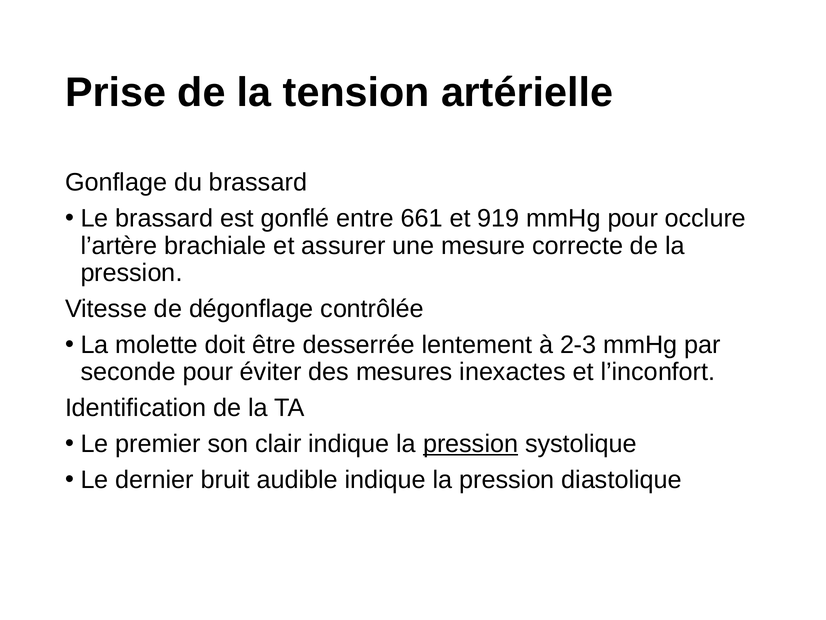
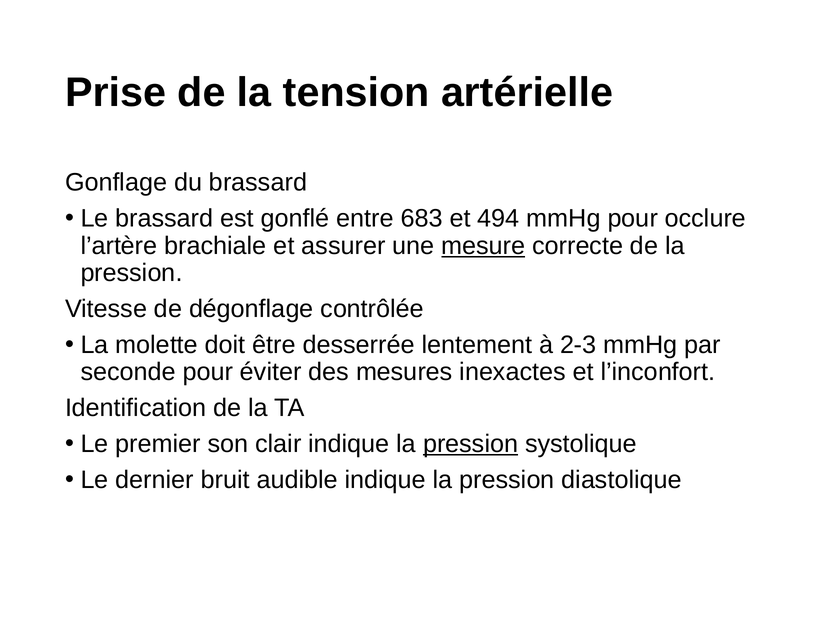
661: 661 -> 683
919: 919 -> 494
mesure underline: none -> present
